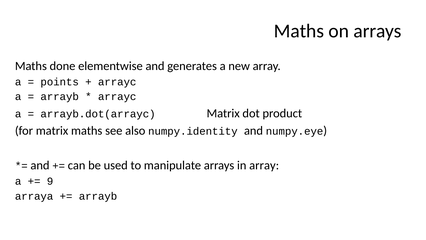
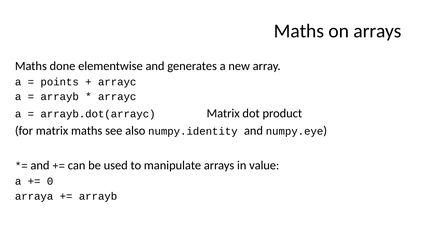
in array: array -> value
9: 9 -> 0
